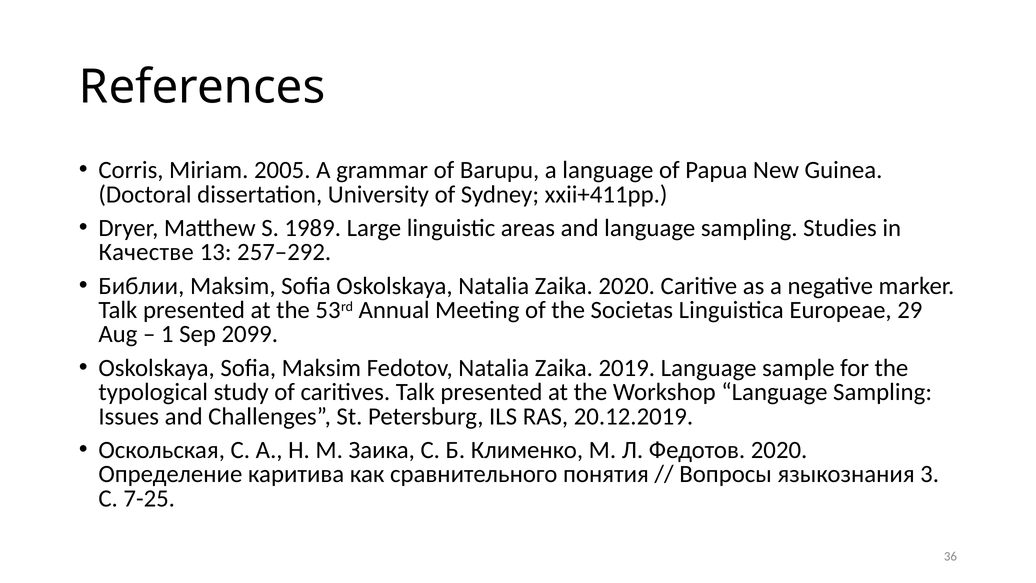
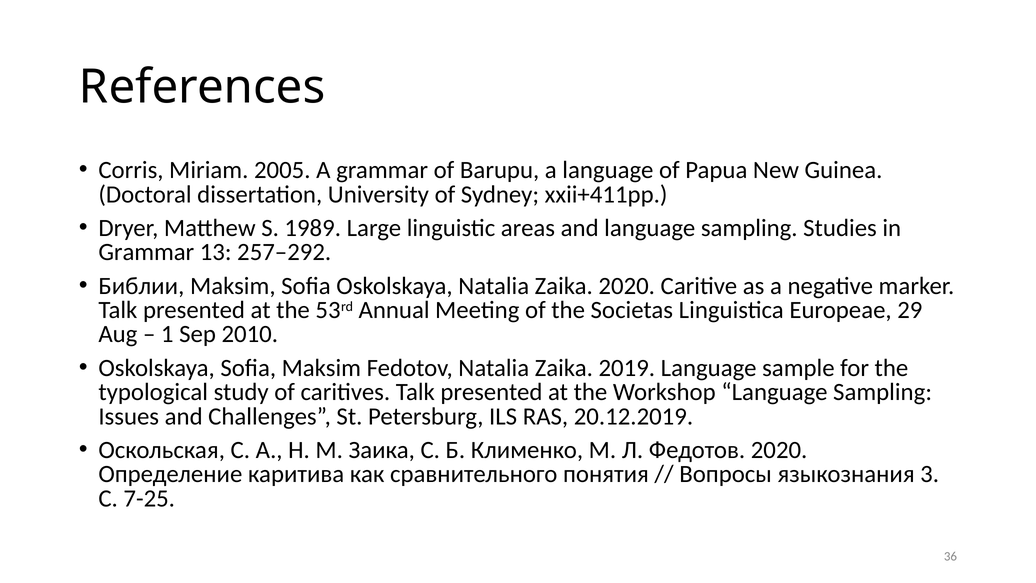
Качестве at (146, 252): Качестве -> Grammar
2099: 2099 -> 2010
